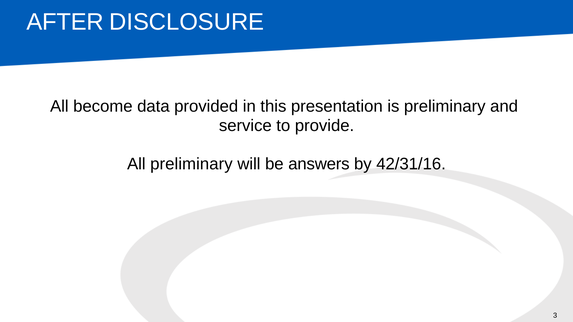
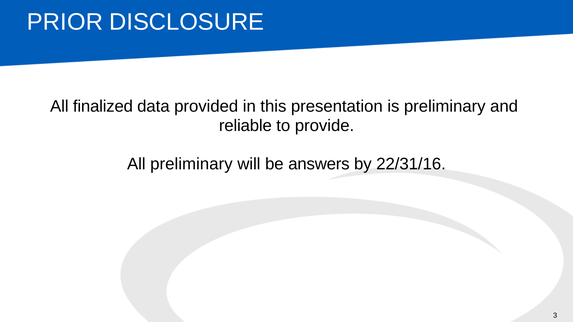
AFTER: AFTER -> PRIOR
become: become -> finalized
service: service -> reliable
42/31/16: 42/31/16 -> 22/31/16
